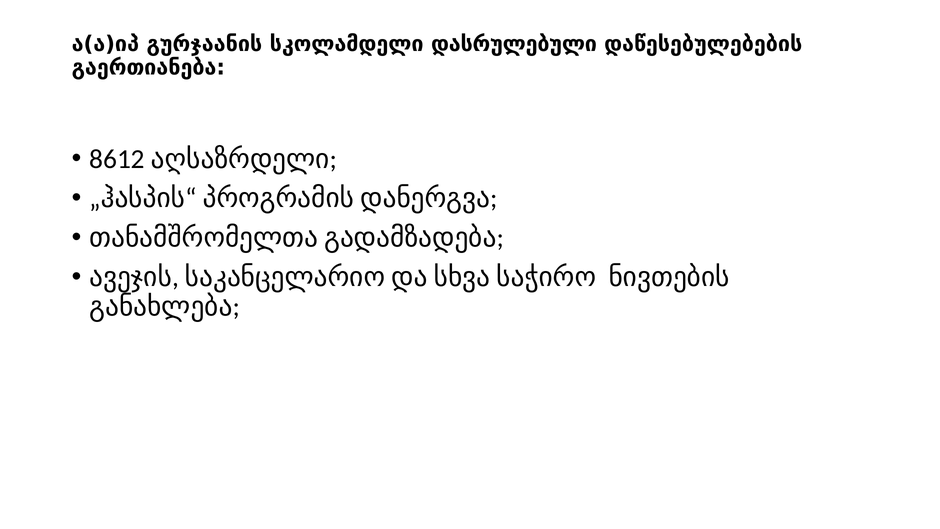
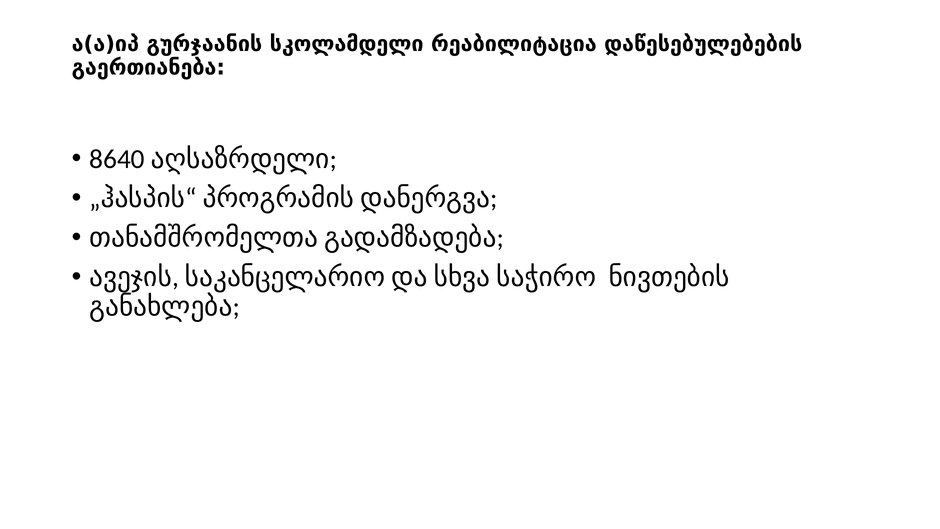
დასრულებული: დასრულებული -> რეაბილიტაცია
8612: 8612 -> 8640
